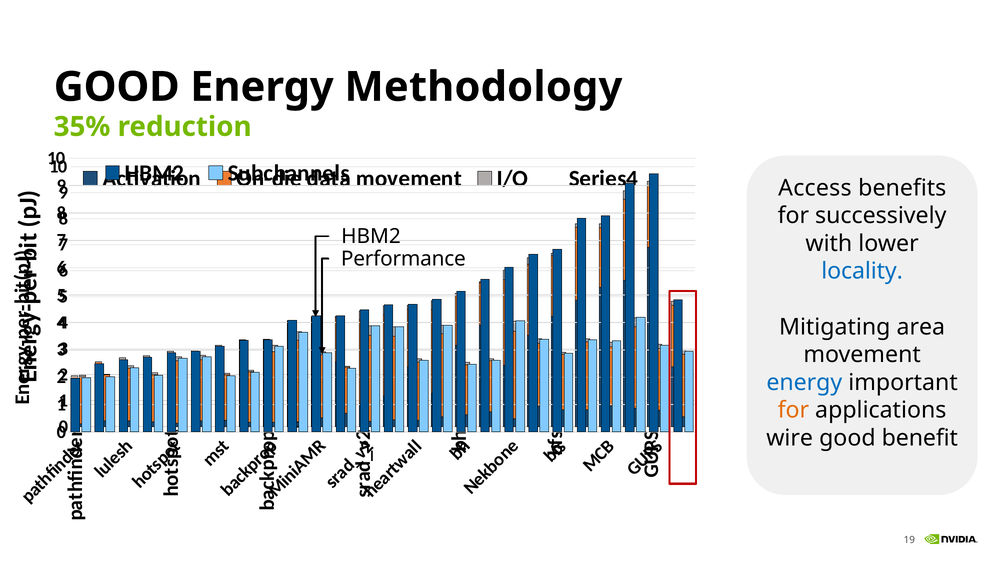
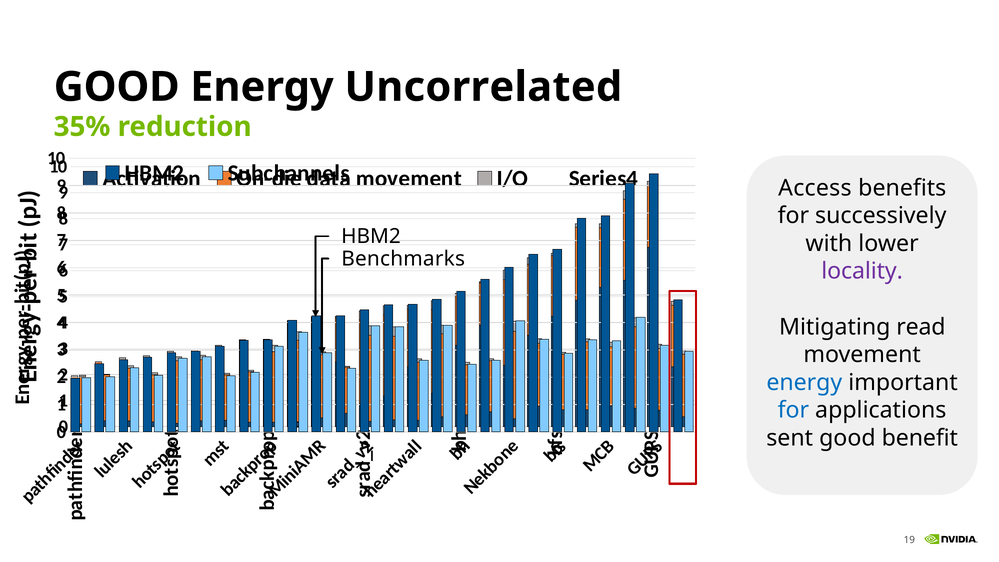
Methodology: Methodology -> Uncorrelated
Performance: Performance -> Benchmarks
locality colour: blue -> purple
area: area -> read
for at (793, 410) colour: orange -> blue
wire: wire -> sent
